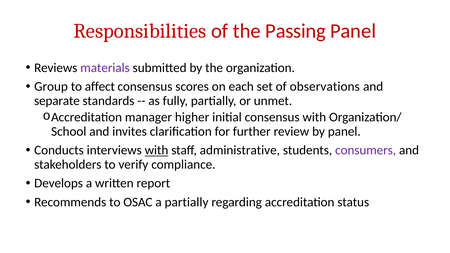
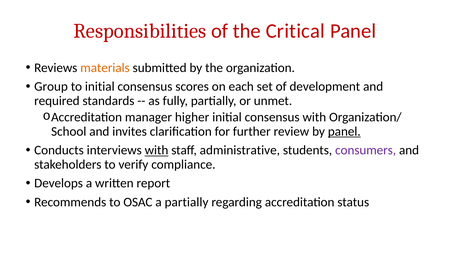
Passing: Passing -> Critical
materials colour: purple -> orange
to affect: affect -> initial
observations: observations -> development
separate: separate -> required
panel at (344, 131) underline: none -> present
